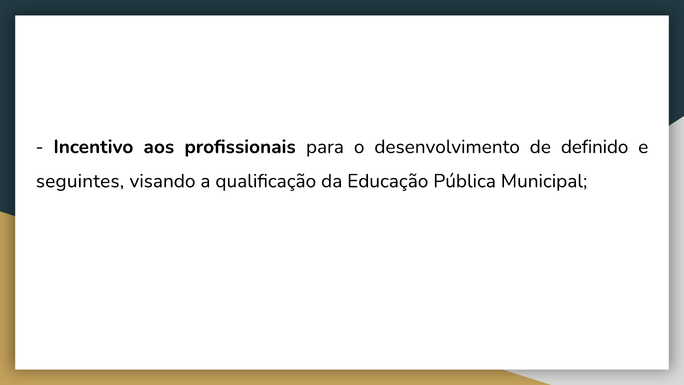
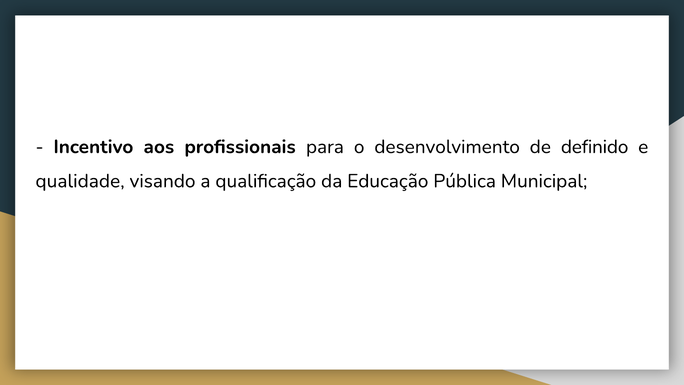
seguintes: seguintes -> qualidade
